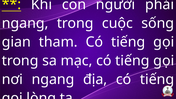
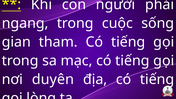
nơi ngang: ngang -> duyên
